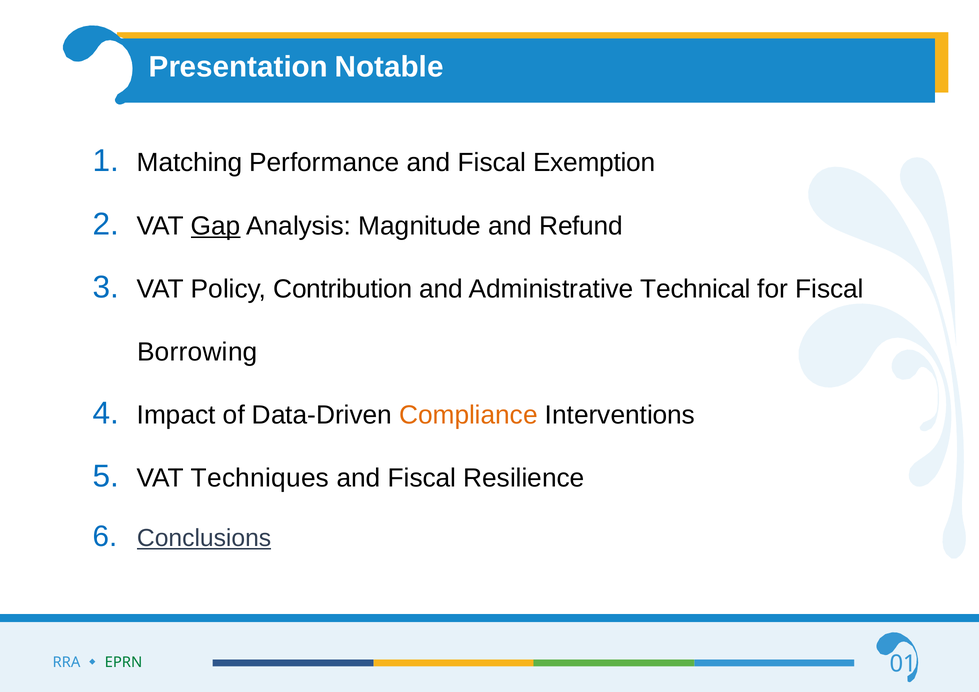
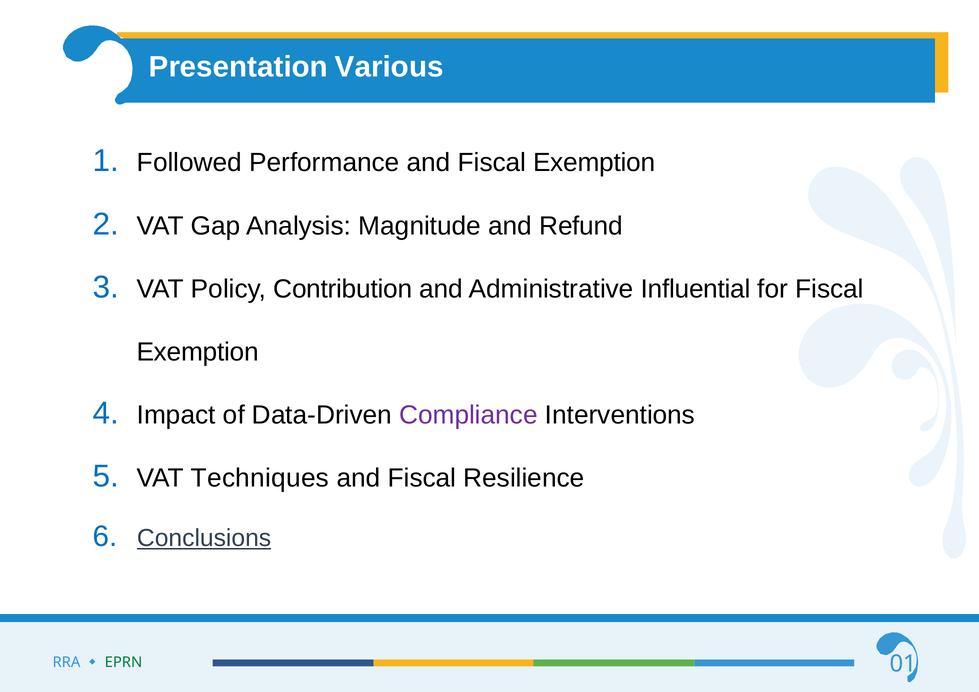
Notable: Notable -> Various
Matching: Matching -> Followed
Gap underline: present -> none
Technical: Technical -> Influential
Borrowing at (197, 352): Borrowing -> Exemption
Compliance colour: orange -> purple
